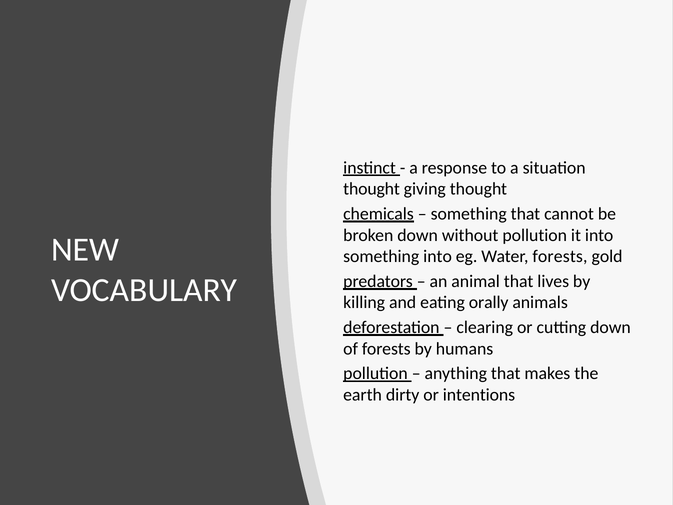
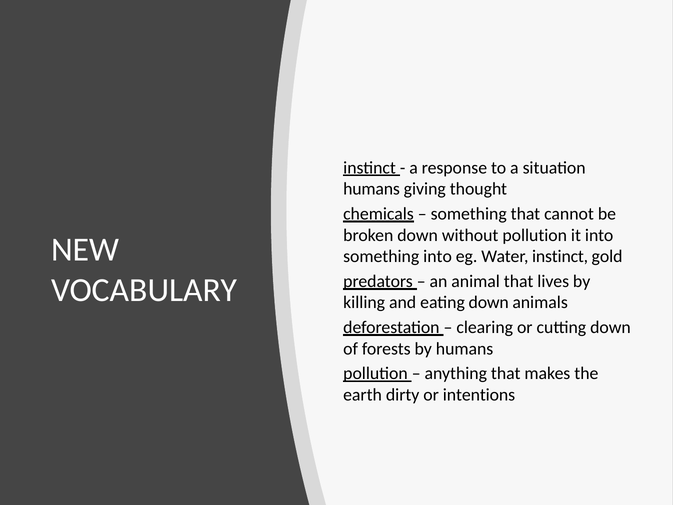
thought at (372, 189): thought -> humans
Water forests: forests -> instinct
eating orally: orally -> down
